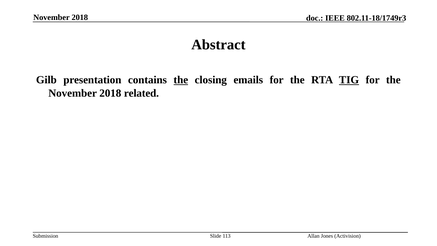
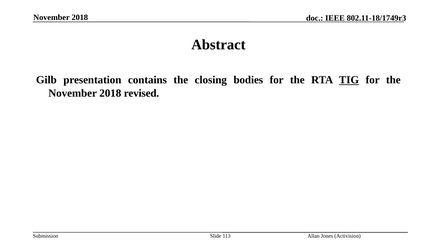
the at (181, 80) underline: present -> none
emails: emails -> bodies
related: related -> revised
